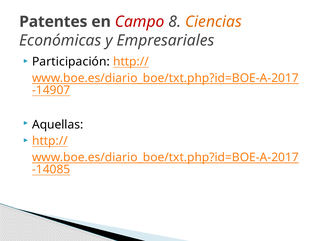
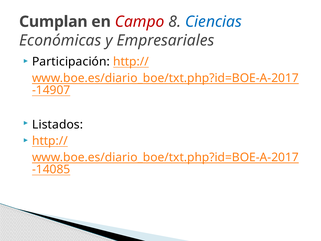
Patentes: Patentes -> Cumplan
Ciencias colour: orange -> blue
Aquellas: Aquellas -> Listados
